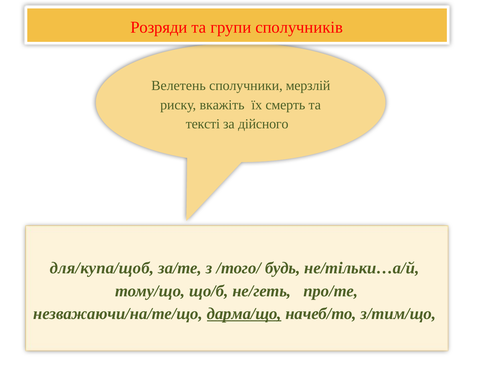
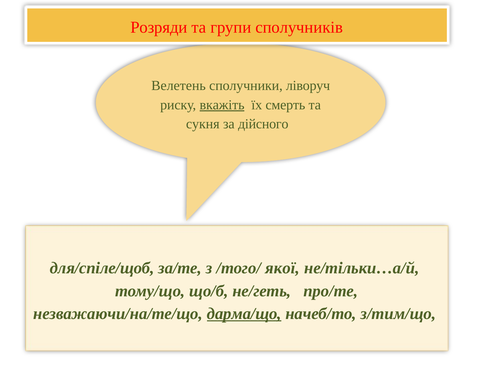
мерзлій: мерзлій -> ліворуч
вкажіть underline: none -> present
тексті: тексті -> сукня
для/купа/щоб: для/купа/щоб -> для/спіле/щоб
будь: будь -> якої
